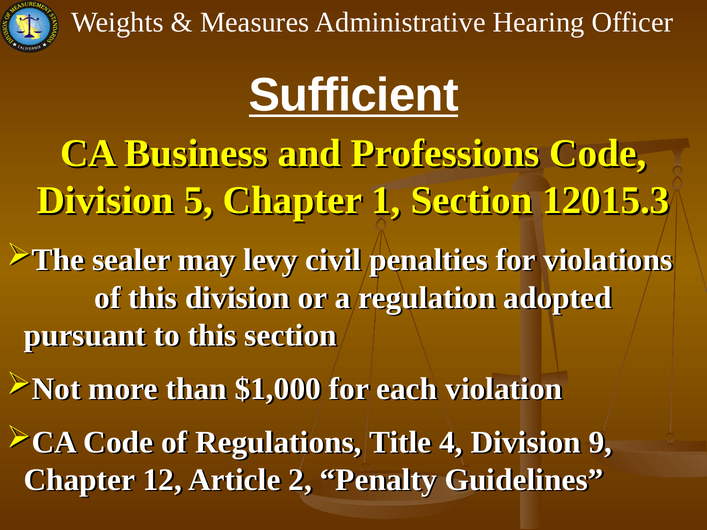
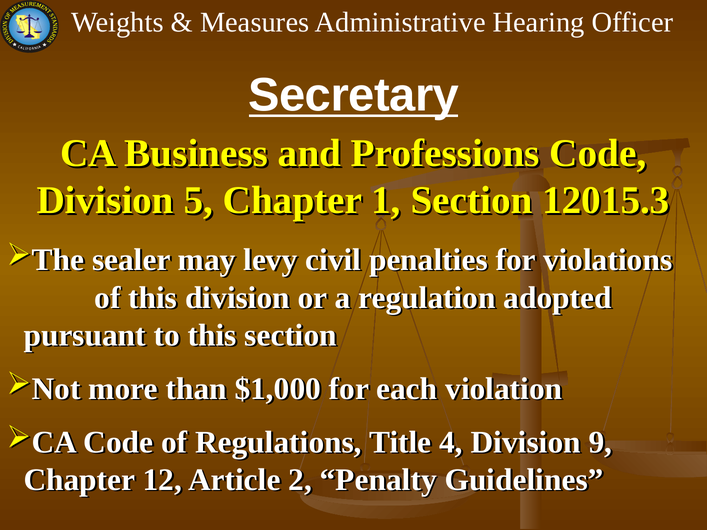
Sufficient: Sufficient -> Secretary
